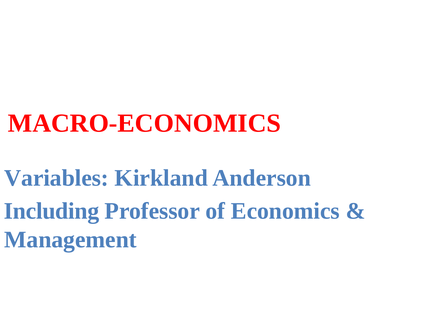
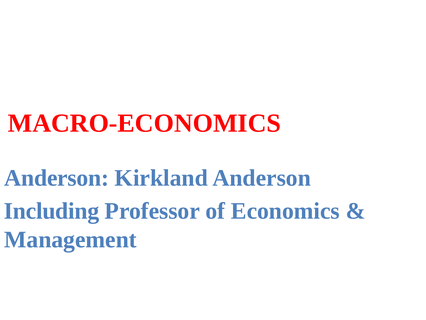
Variables at (57, 178): Variables -> Anderson
